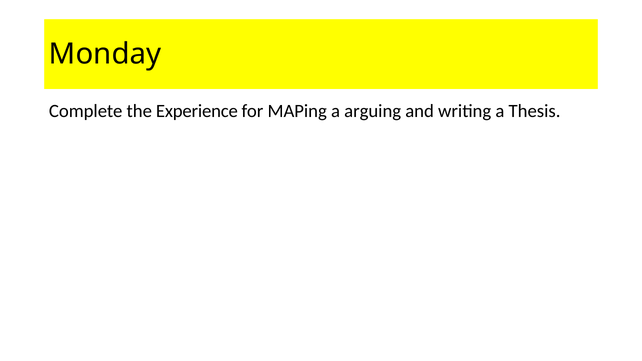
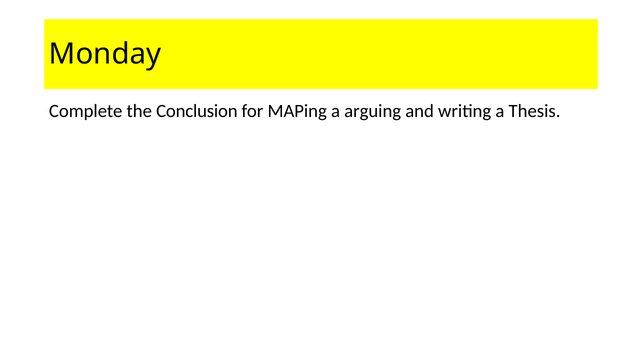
Experience: Experience -> Conclusion
